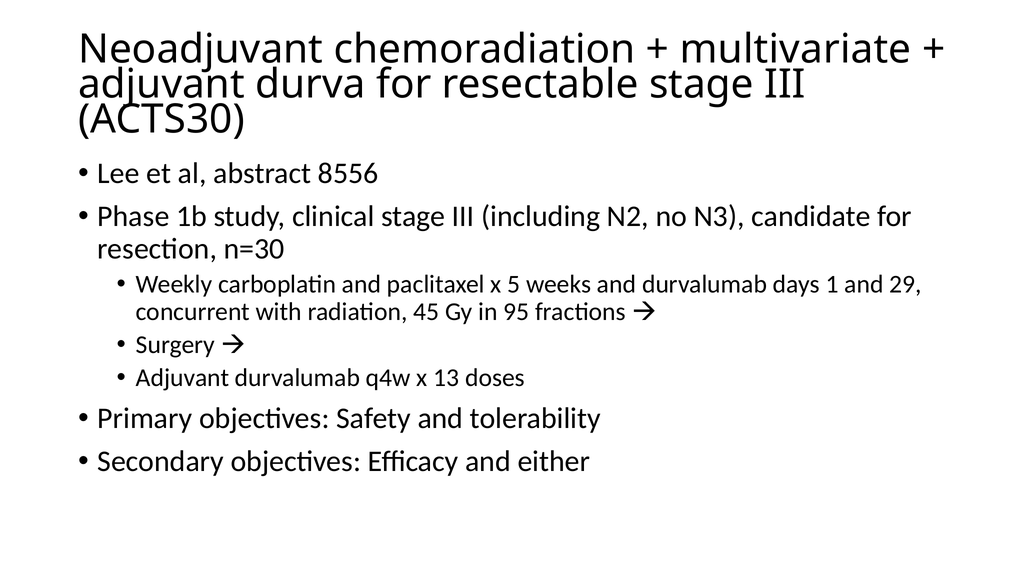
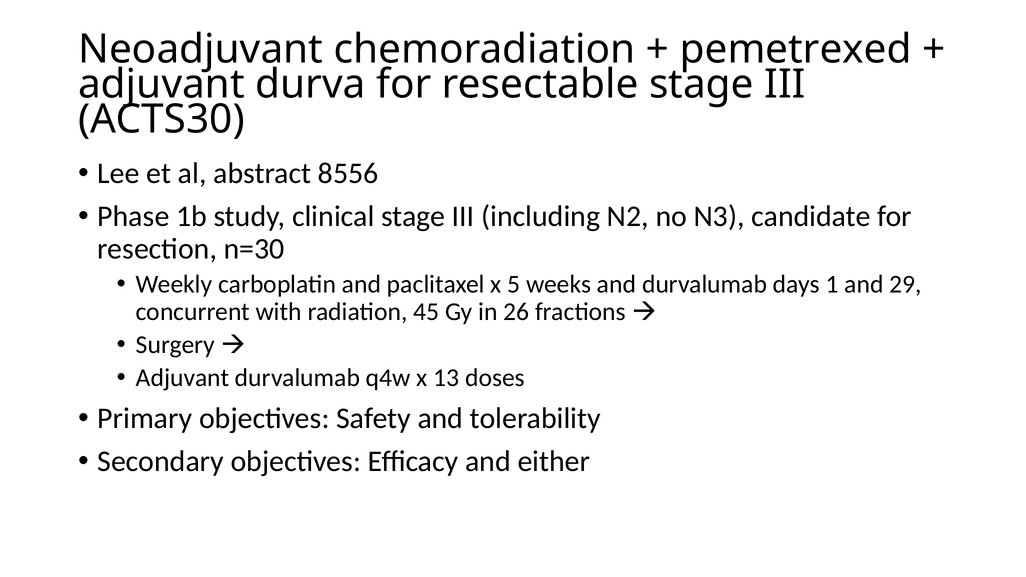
multivariate: multivariate -> pemetrexed
95: 95 -> 26
